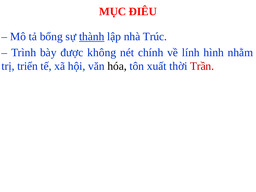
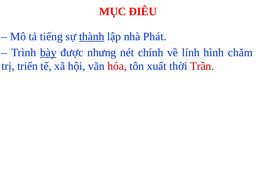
bổng: bổng -> tiếng
Trúc: Trúc -> Phát
bày underline: none -> present
không: không -> nhưng
nhằm: nhằm -> chăm
hóa colour: black -> red
